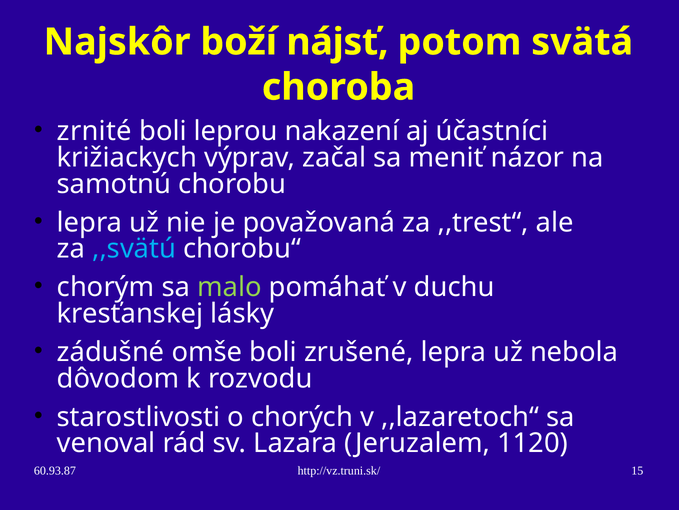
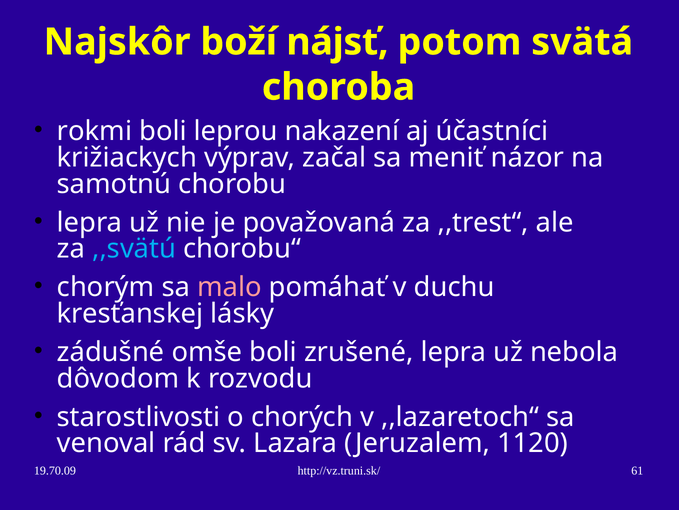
zrnité: zrnité -> rokmi
malo colour: light green -> pink
60.93.87: 60.93.87 -> 19.70.09
15: 15 -> 61
